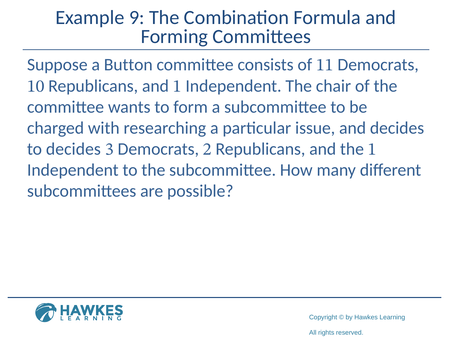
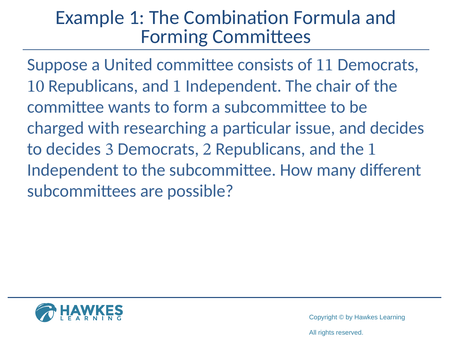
Example 9: 9 -> 1
Button: Button -> United
